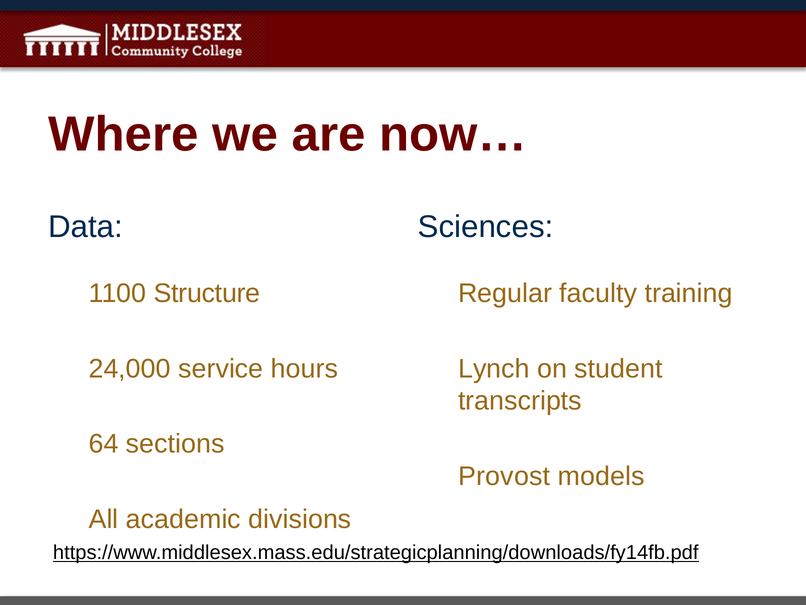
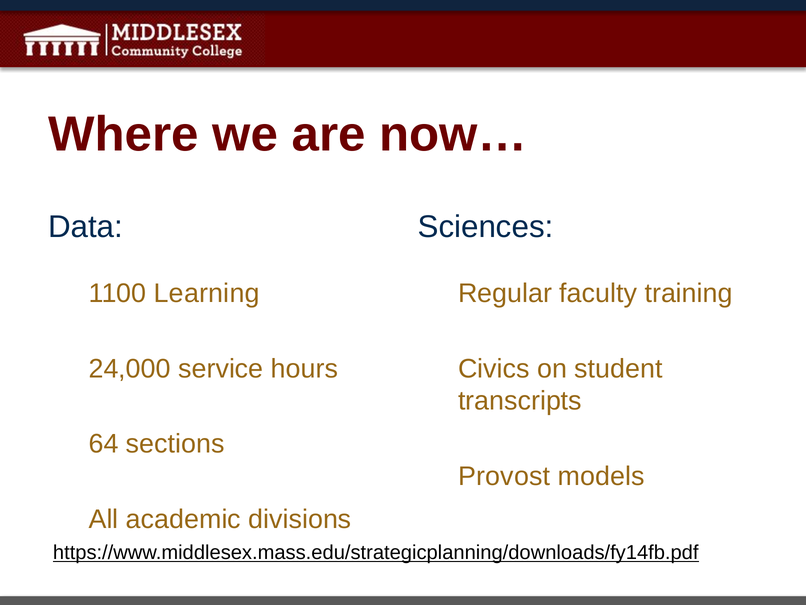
Structure: Structure -> Learning
Lynch: Lynch -> Civics
